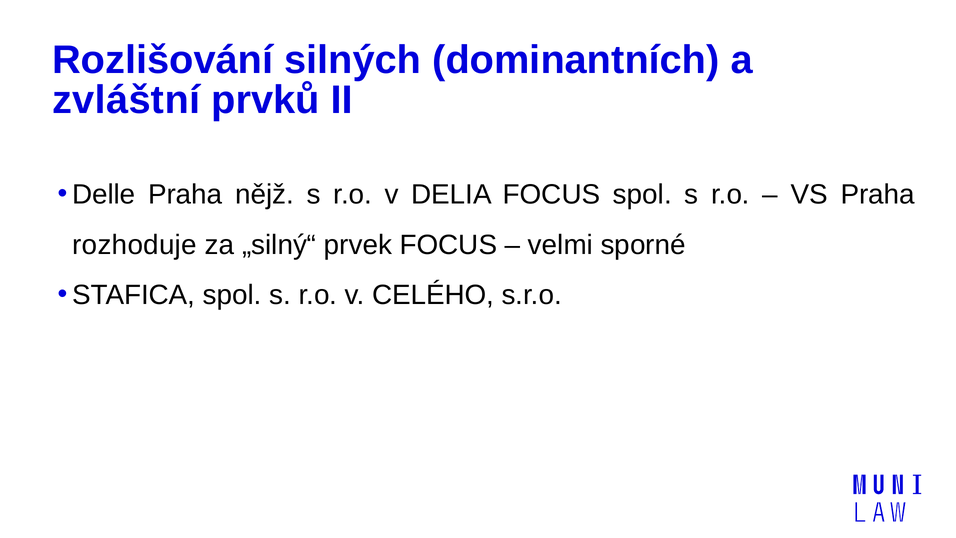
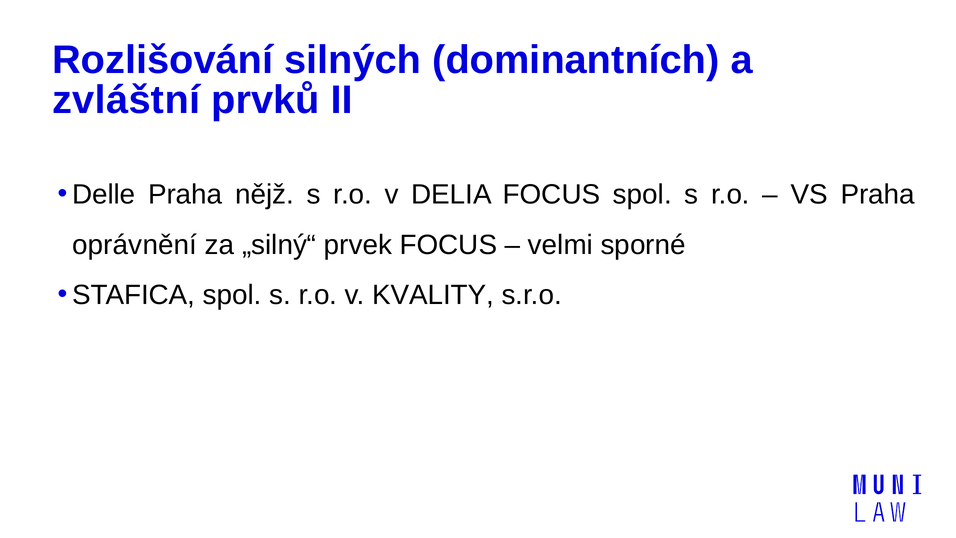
rozhoduje: rozhoduje -> oprávnění
CELÉHO: CELÉHO -> KVALITY
